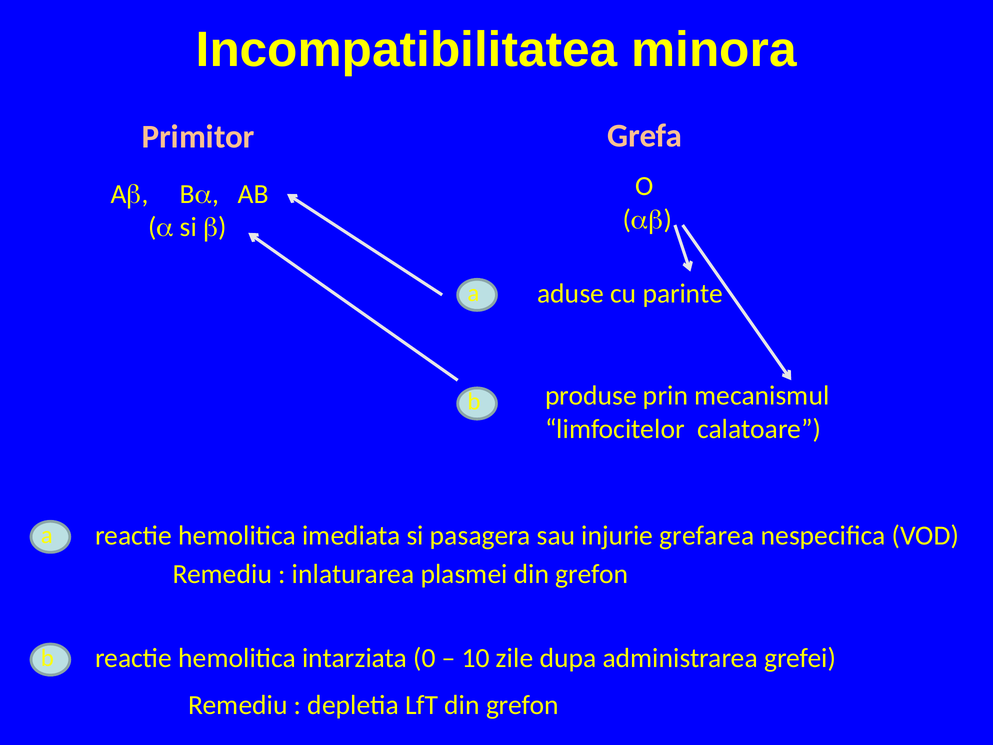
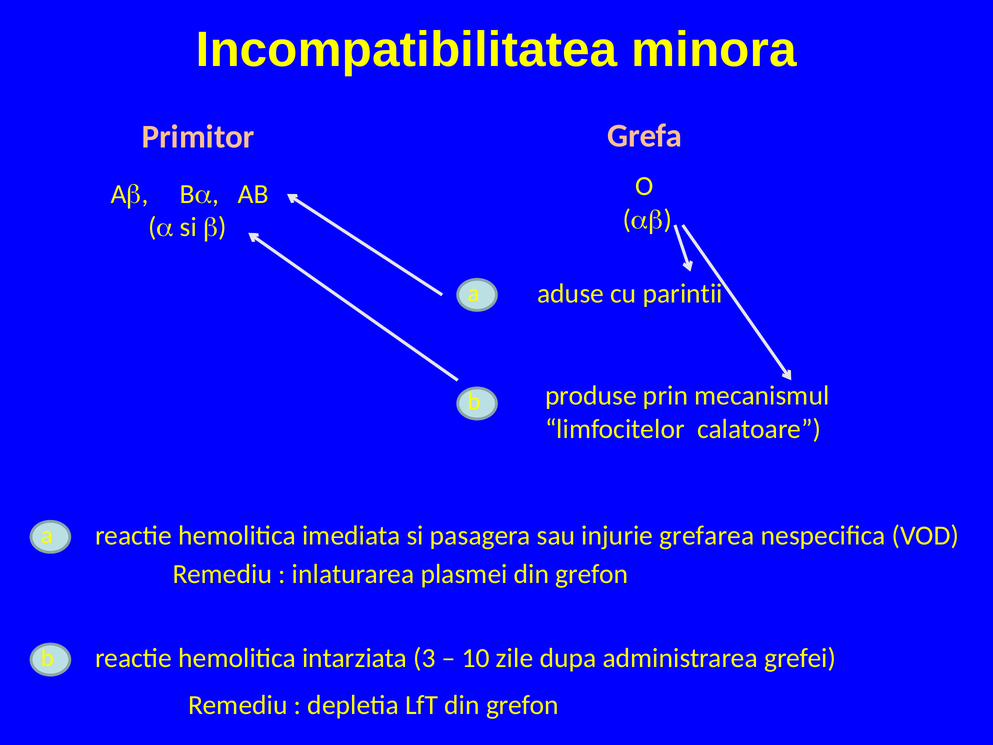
parinte: parinte -> parintii
0: 0 -> 3
